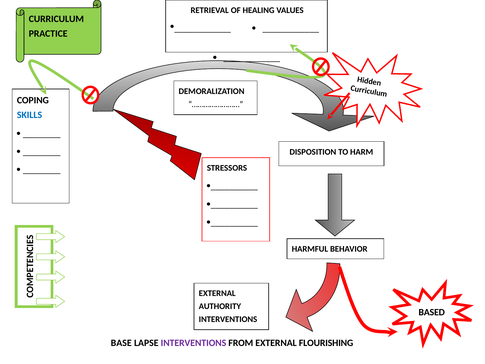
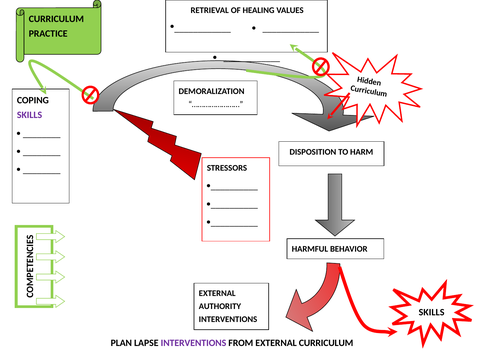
SKILLS at (30, 115) colour: blue -> purple
BASED at (432, 312): BASED -> SKILLS
BASE: BASE -> PLAN
EXTERNAL FLOURISHING: FLOURISHING -> CURRICULUM
